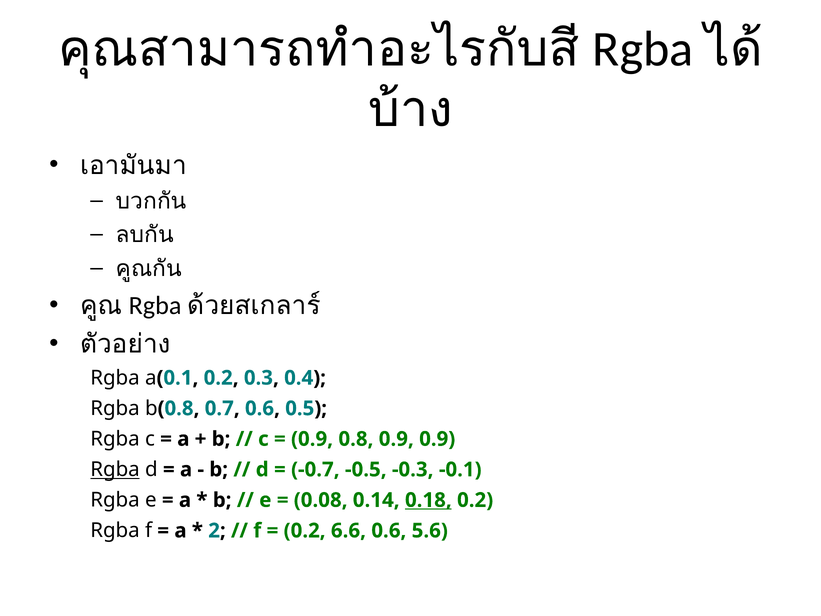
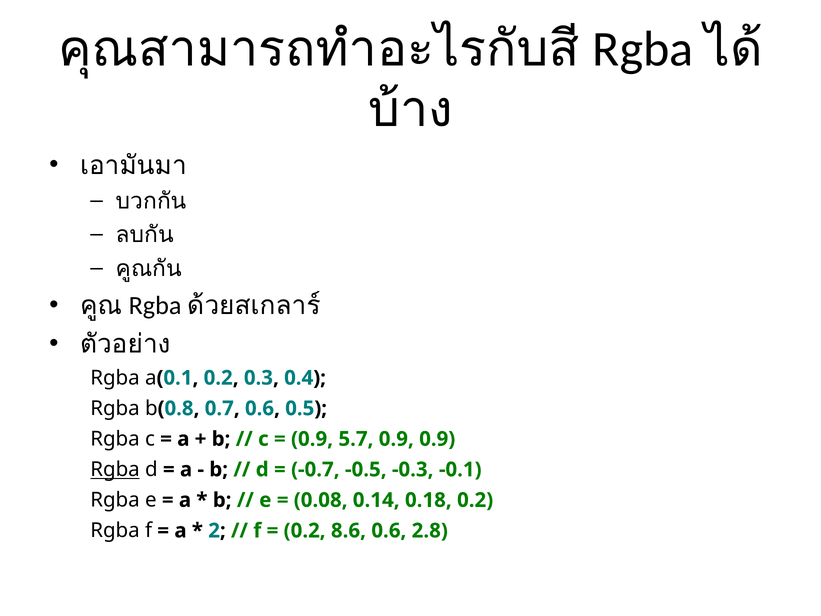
0.9 0.8: 0.8 -> 5.7
0.18 underline: present -> none
6.6: 6.6 -> 8.6
5.6: 5.6 -> 2.8
